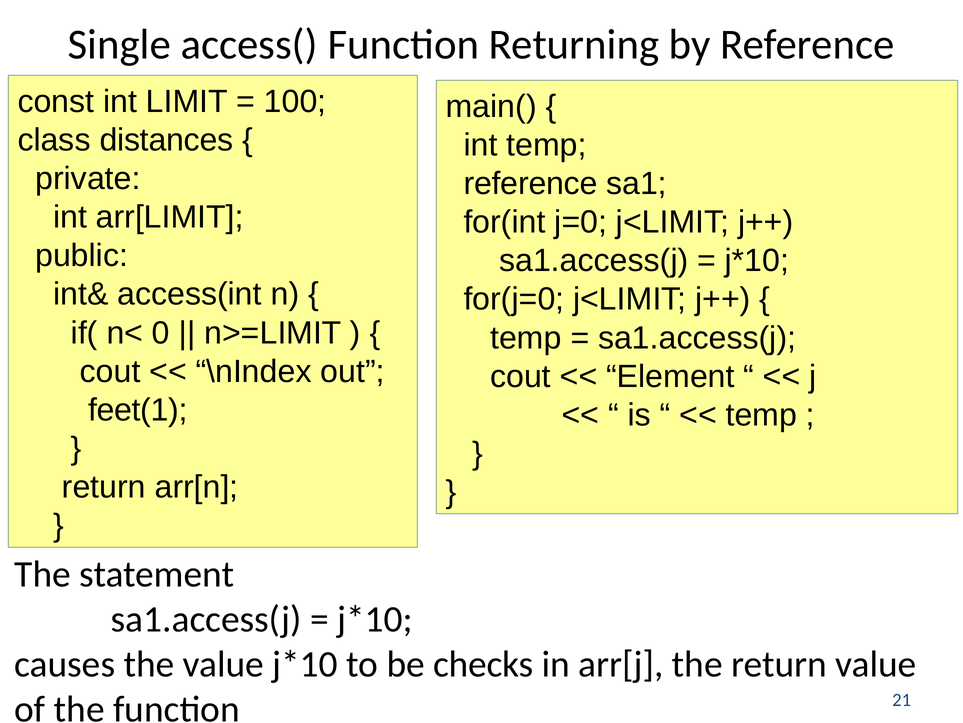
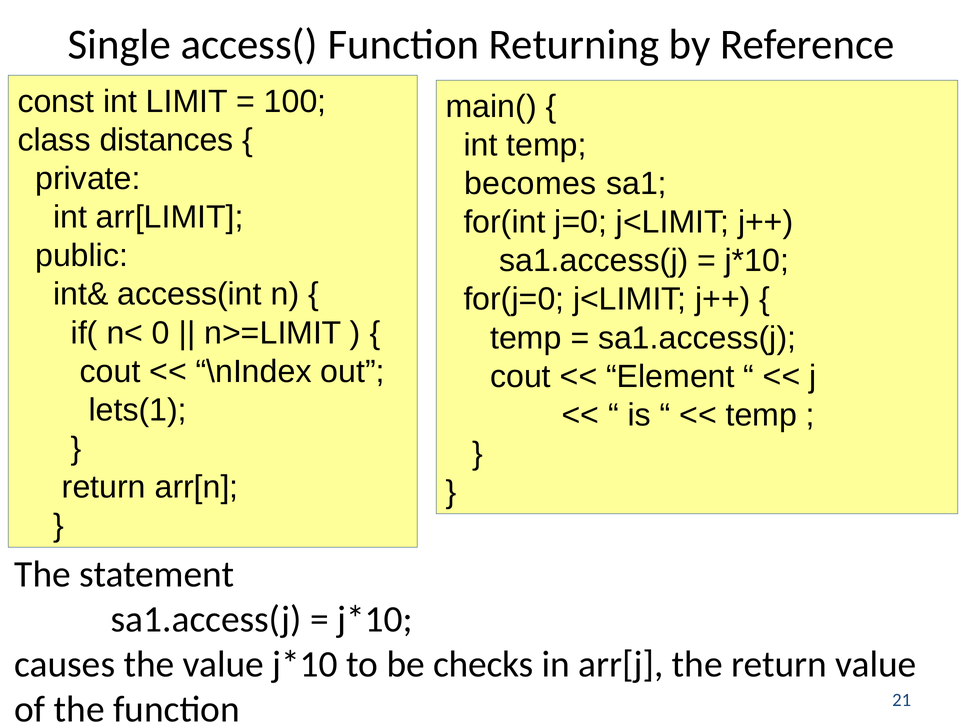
reference at (531, 184): reference -> becomes
feet(1: feet(1 -> lets(1
